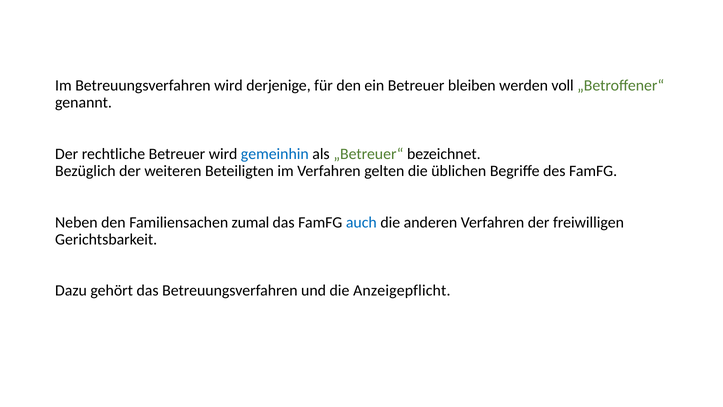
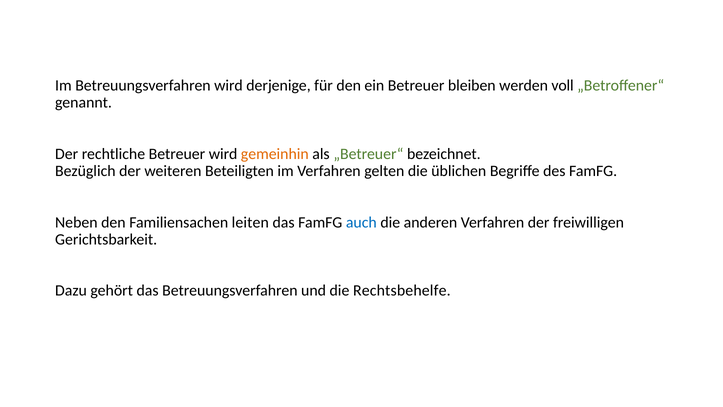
gemeinhin colour: blue -> orange
zumal: zumal -> leiten
Anzeigepflicht: Anzeigepflicht -> Rechtsbehelfe
